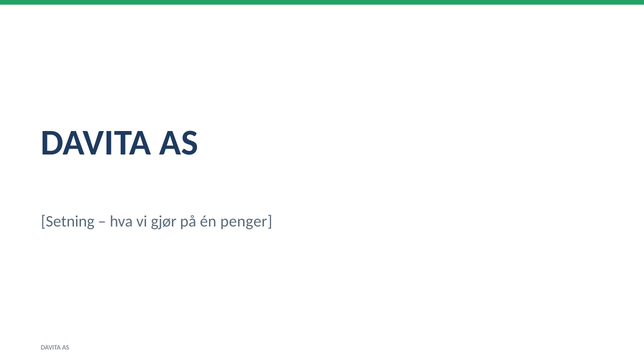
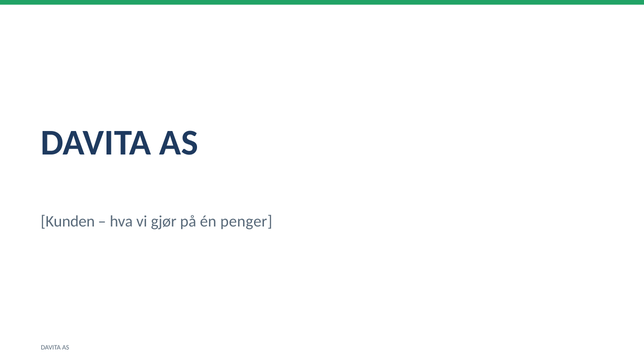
Setning: Setning -> Kunden
